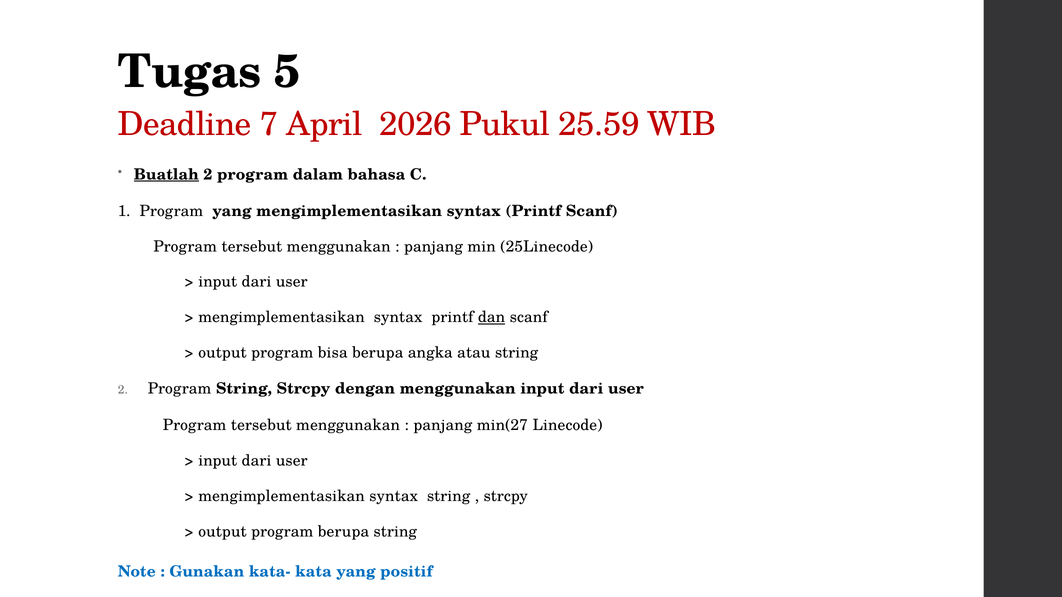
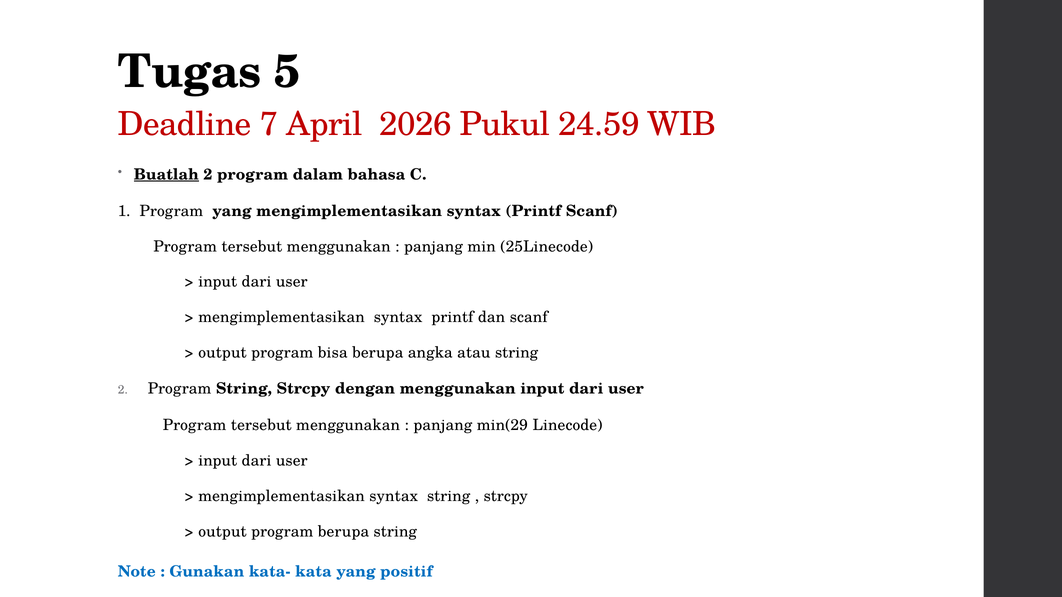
25.59: 25.59 -> 24.59
dan underline: present -> none
min(27: min(27 -> min(29
